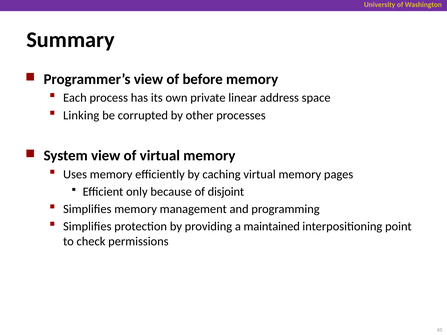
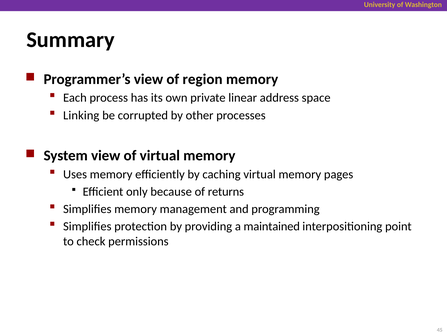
before: before -> region
disjoint: disjoint -> returns
